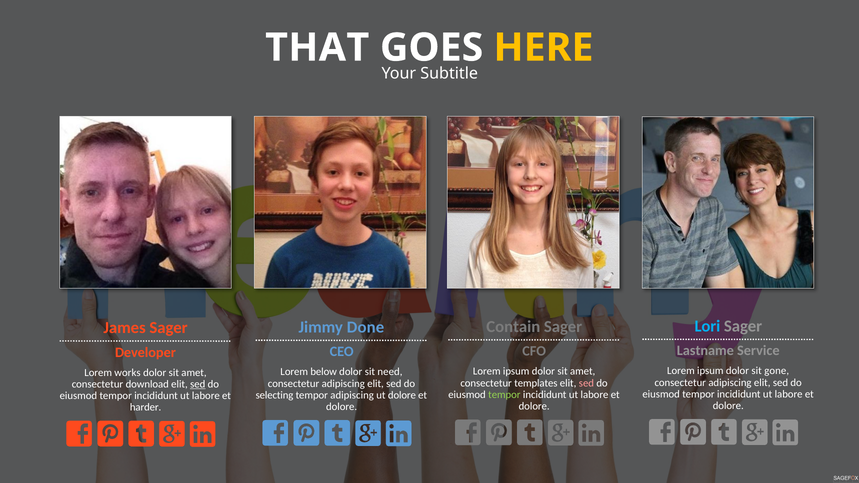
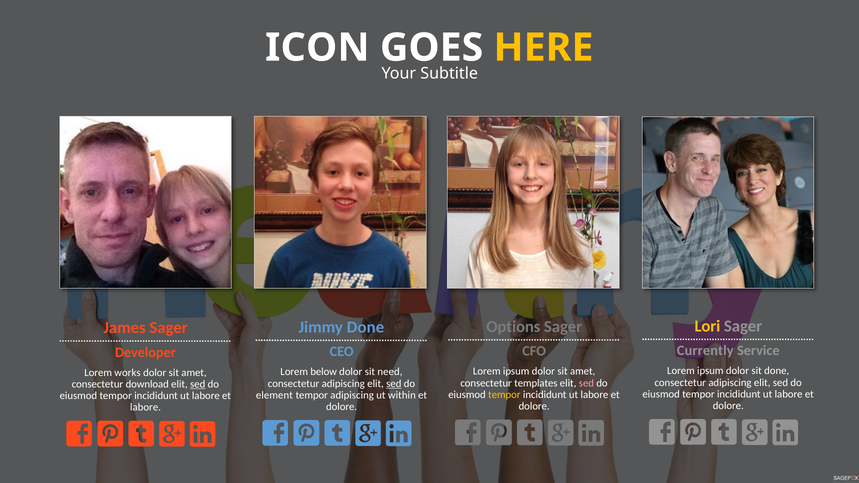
THAT: THAT -> ICON
Lori colour: light blue -> yellow
Contain: Contain -> Options
Lastname: Lastname -> Currently
sit gone: gone -> done
sed at (394, 384) underline: none -> present
tempor at (504, 395) colour: light green -> yellow
selecting: selecting -> element
ut dolore: dolore -> within
harder at (146, 407): harder -> labore
